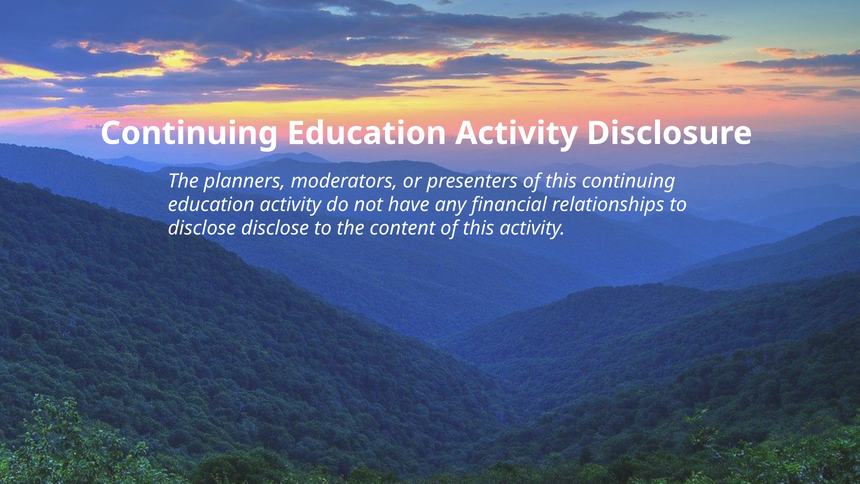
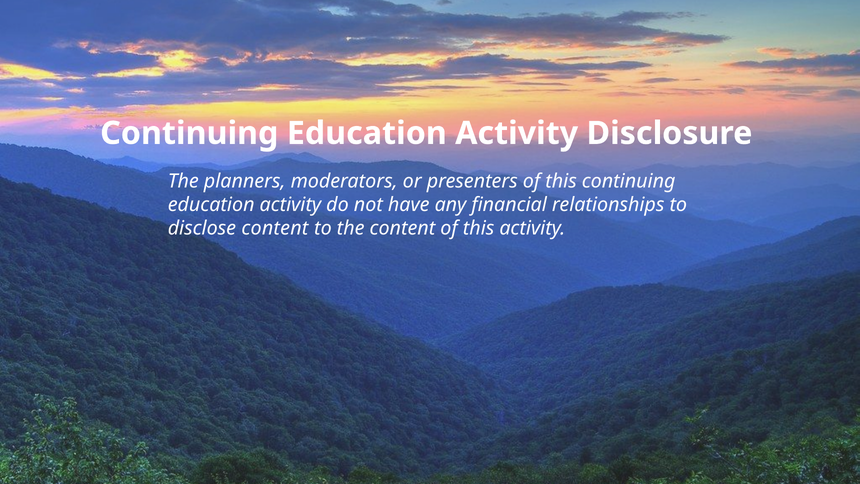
disclose disclose: disclose -> content
